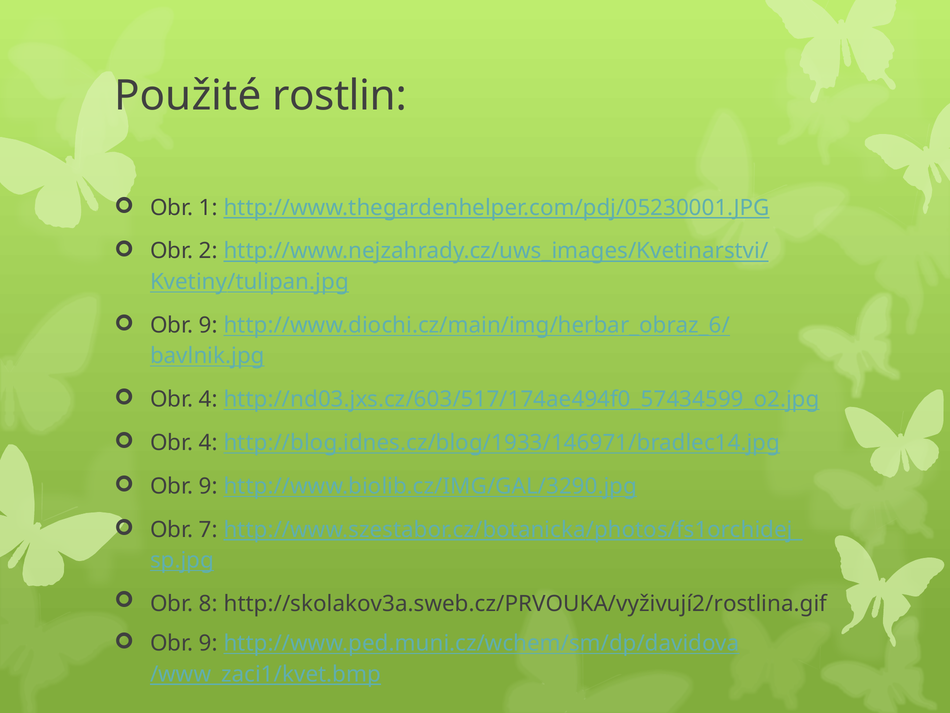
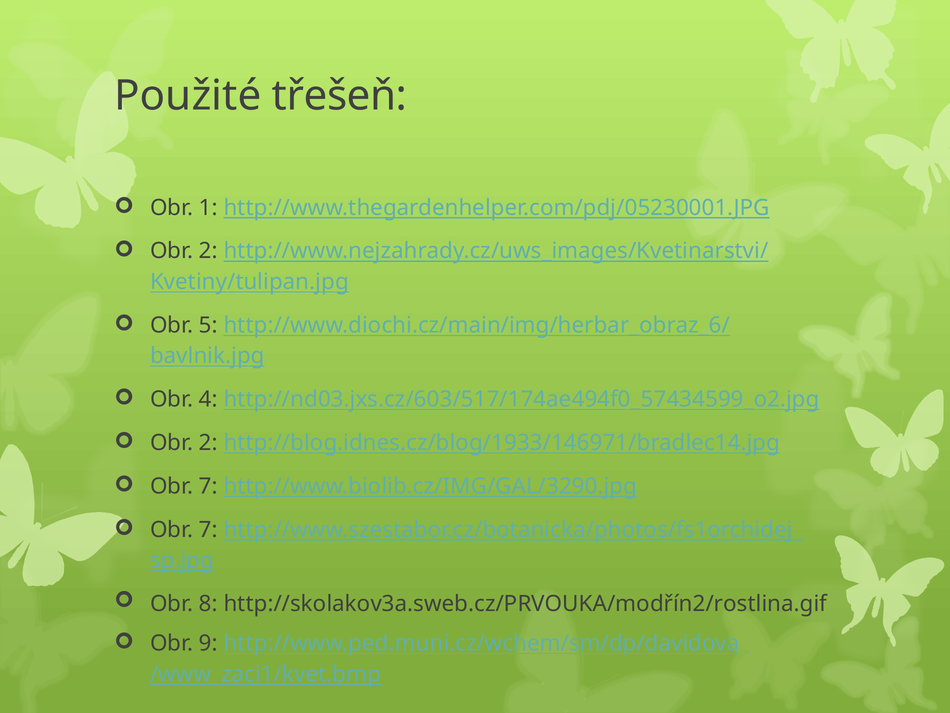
rostlin: rostlin -> třešeň
9 at (208, 325): 9 -> 5
4 at (208, 442): 4 -> 2
9 at (208, 486): 9 -> 7
http://skolakov3a.sweb.cz/PRVOUKA/vyživují2/rostlina.gif: http://skolakov3a.sweb.cz/PRVOUKA/vyživují2/rostlina.gif -> http://skolakov3a.sweb.cz/PRVOUKA/modřín2/rostlina.gif
